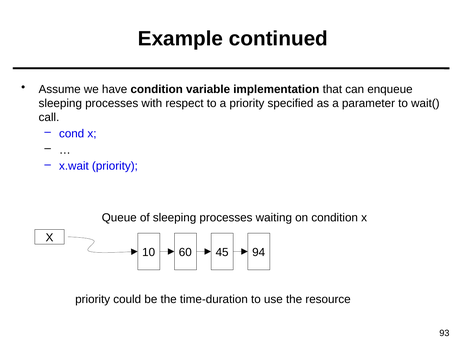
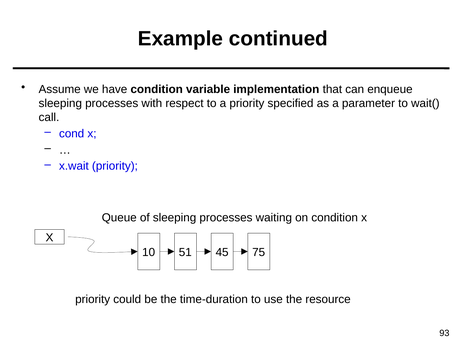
60: 60 -> 51
94: 94 -> 75
